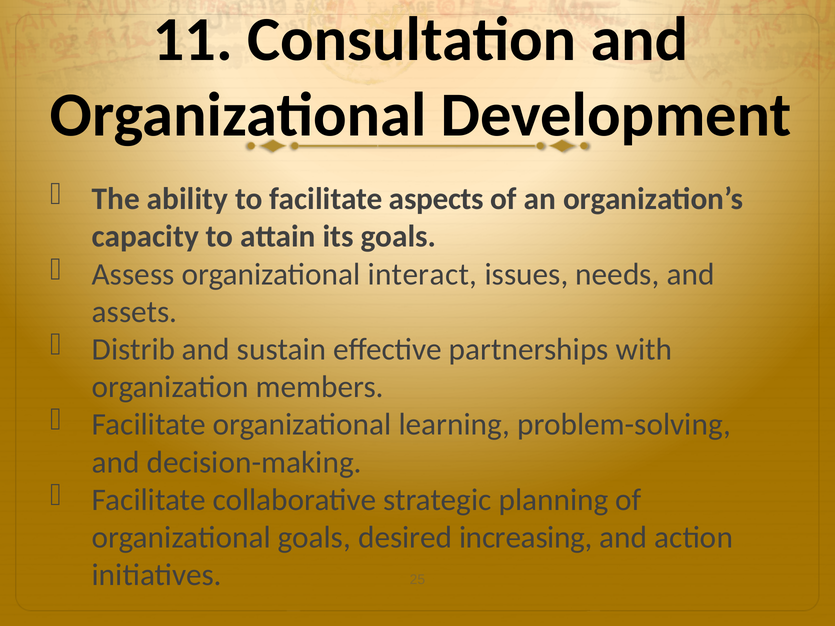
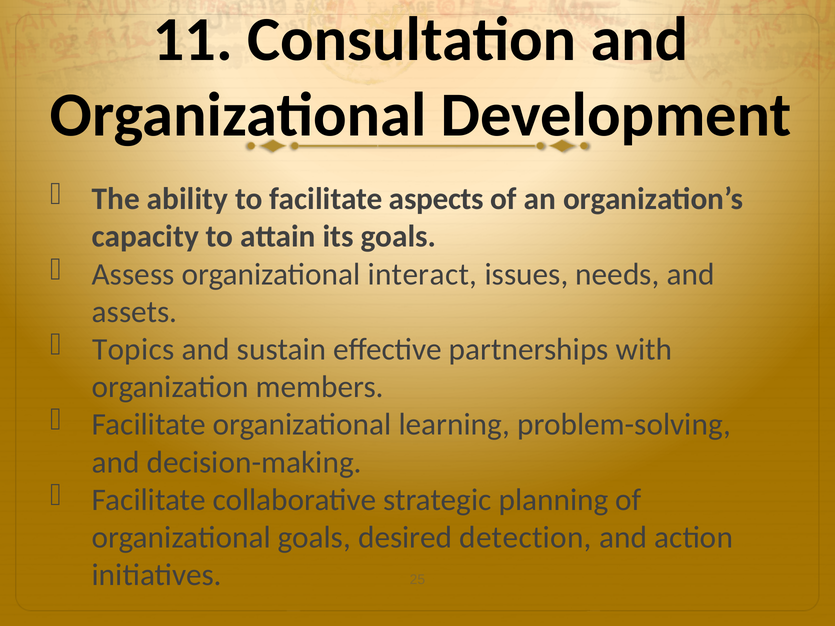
Distrib: Distrib -> Topics
increasing: increasing -> detection
